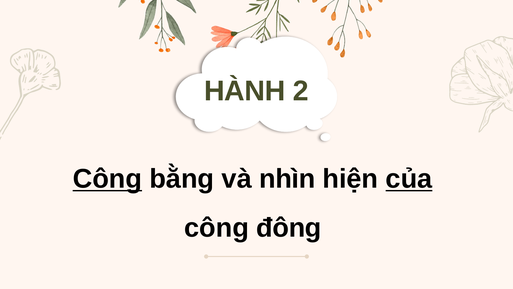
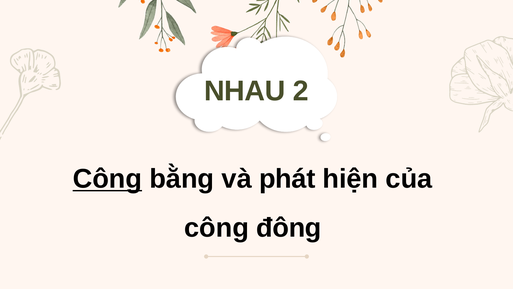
HÀNH: HÀNH -> NHAU
nhìn: nhìn -> phát
của underline: present -> none
